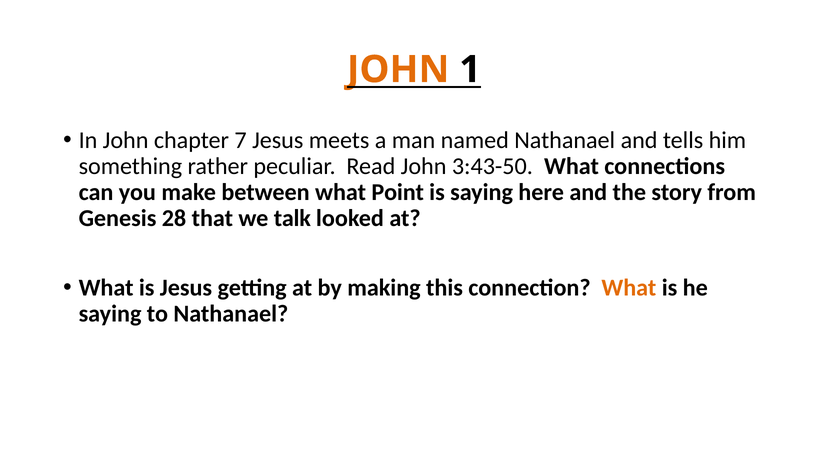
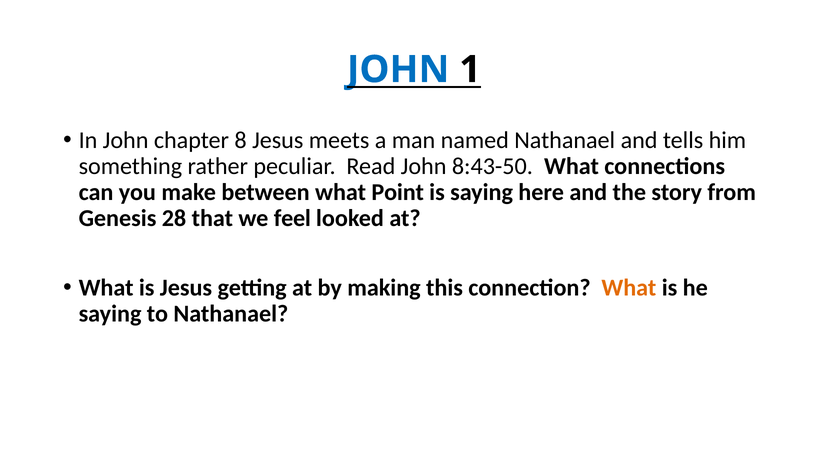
JOHN at (398, 70) colour: orange -> blue
7: 7 -> 8
3:43-50: 3:43-50 -> 8:43-50
talk: talk -> feel
